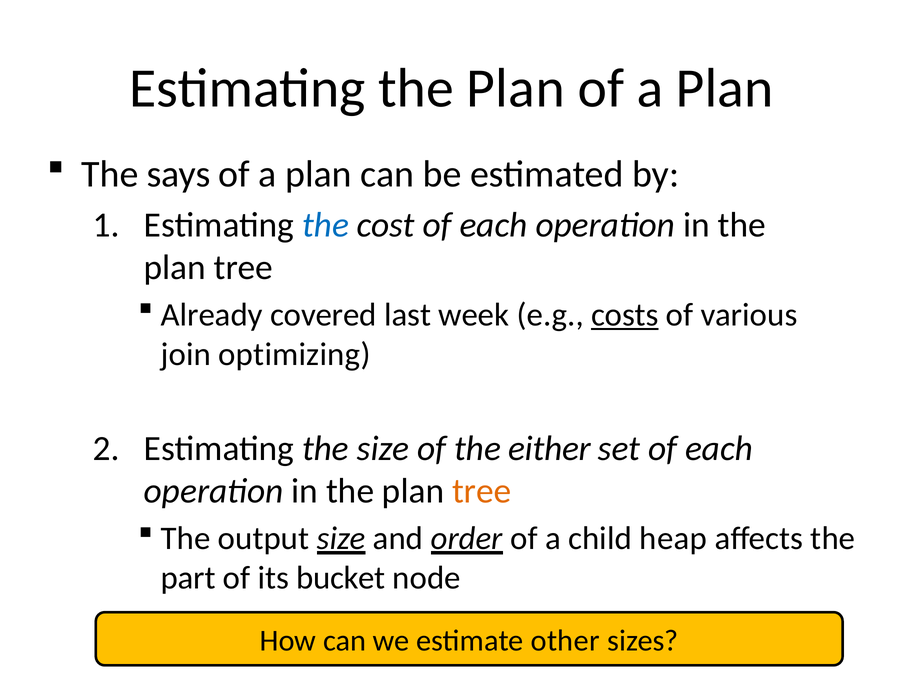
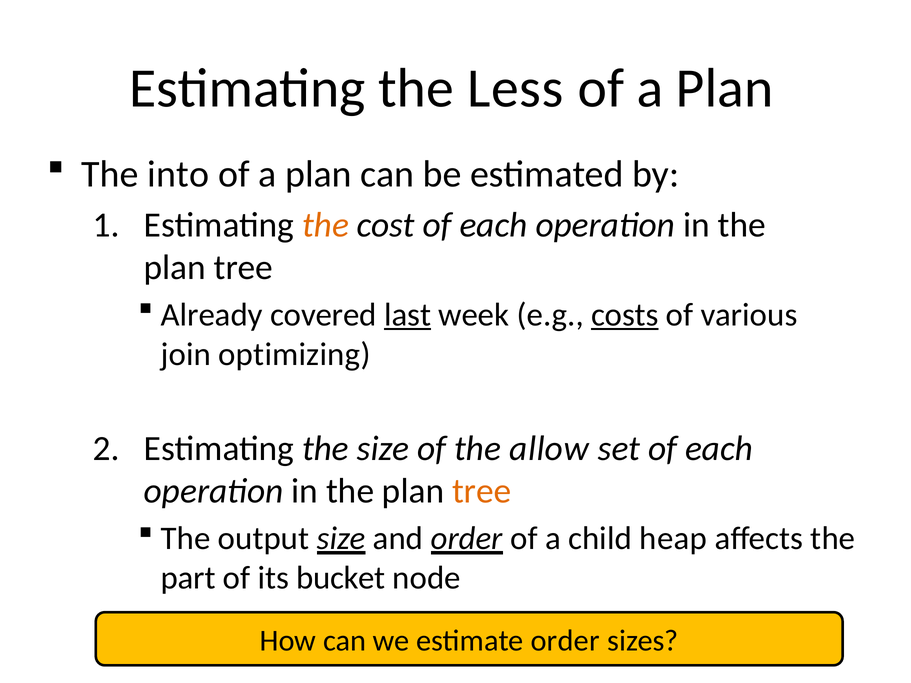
Estimating the Plan: Plan -> Less
says: says -> into
the at (325, 225) colour: blue -> orange
last underline: none -> present
either: either -> allow
estimate other: other -> order
